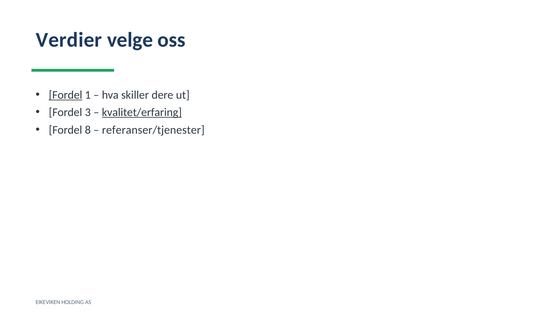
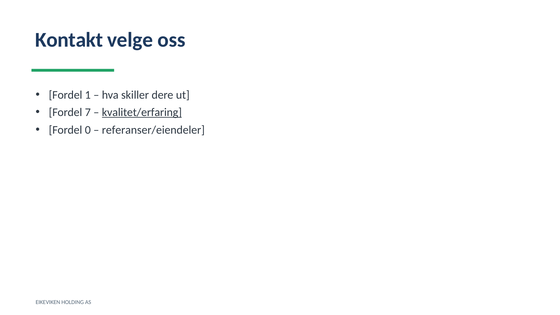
Verdier: Verdier -> Kontakt
Fordel at (66, 95) underline: present -> none
3: 3 -> 7
8: 8 -> 0
referanser/tjenester: referanser/tjenester -> referanser/eiendeler
